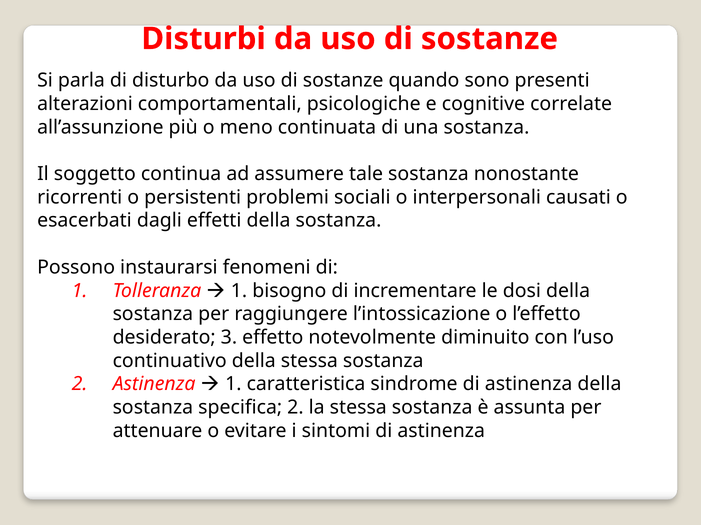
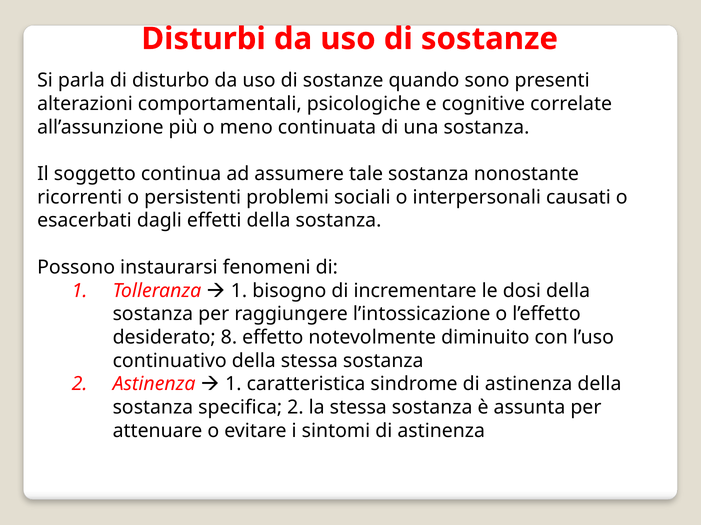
3: 3 -> 8
